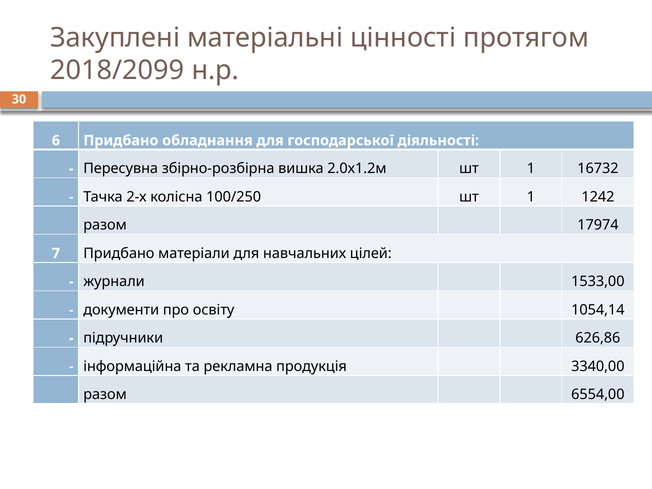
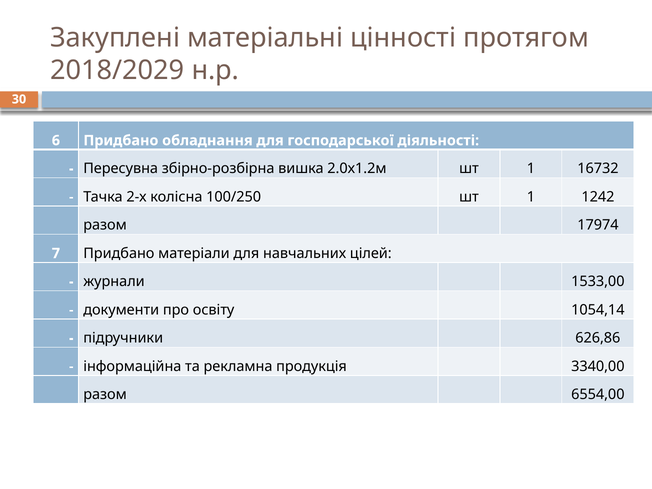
2018/2099: 2018/2099 -> 2018/2029
